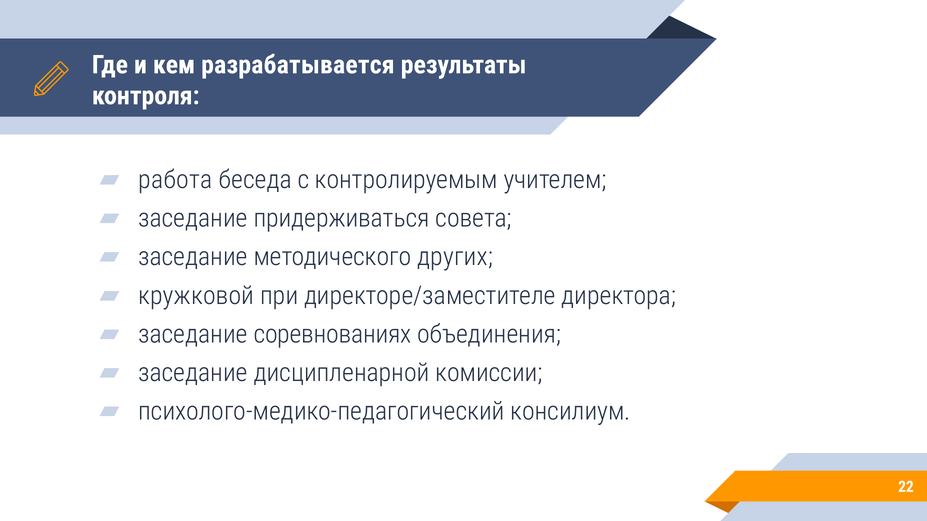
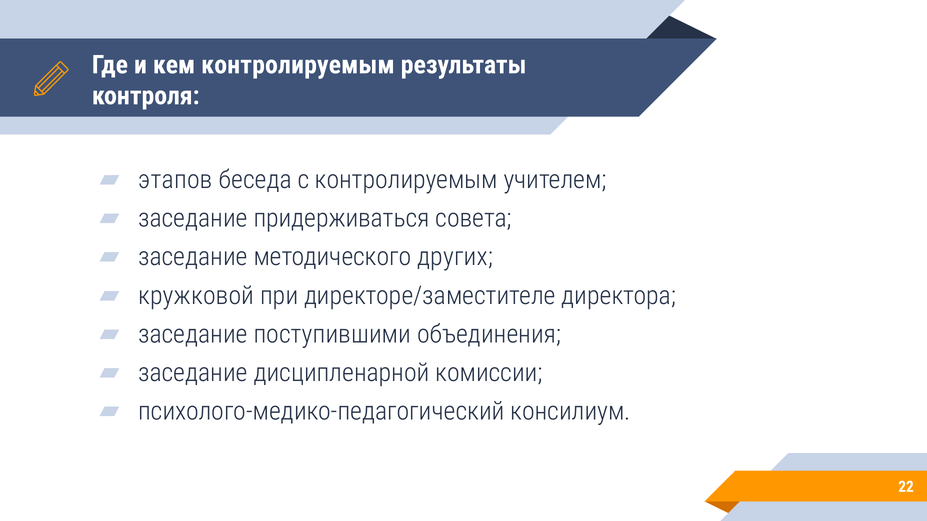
кем разрабатывается: разрабатывается -> контролируемым
работа: работа -> этапов
соревнованиях: соревнованиях -> поступившими
